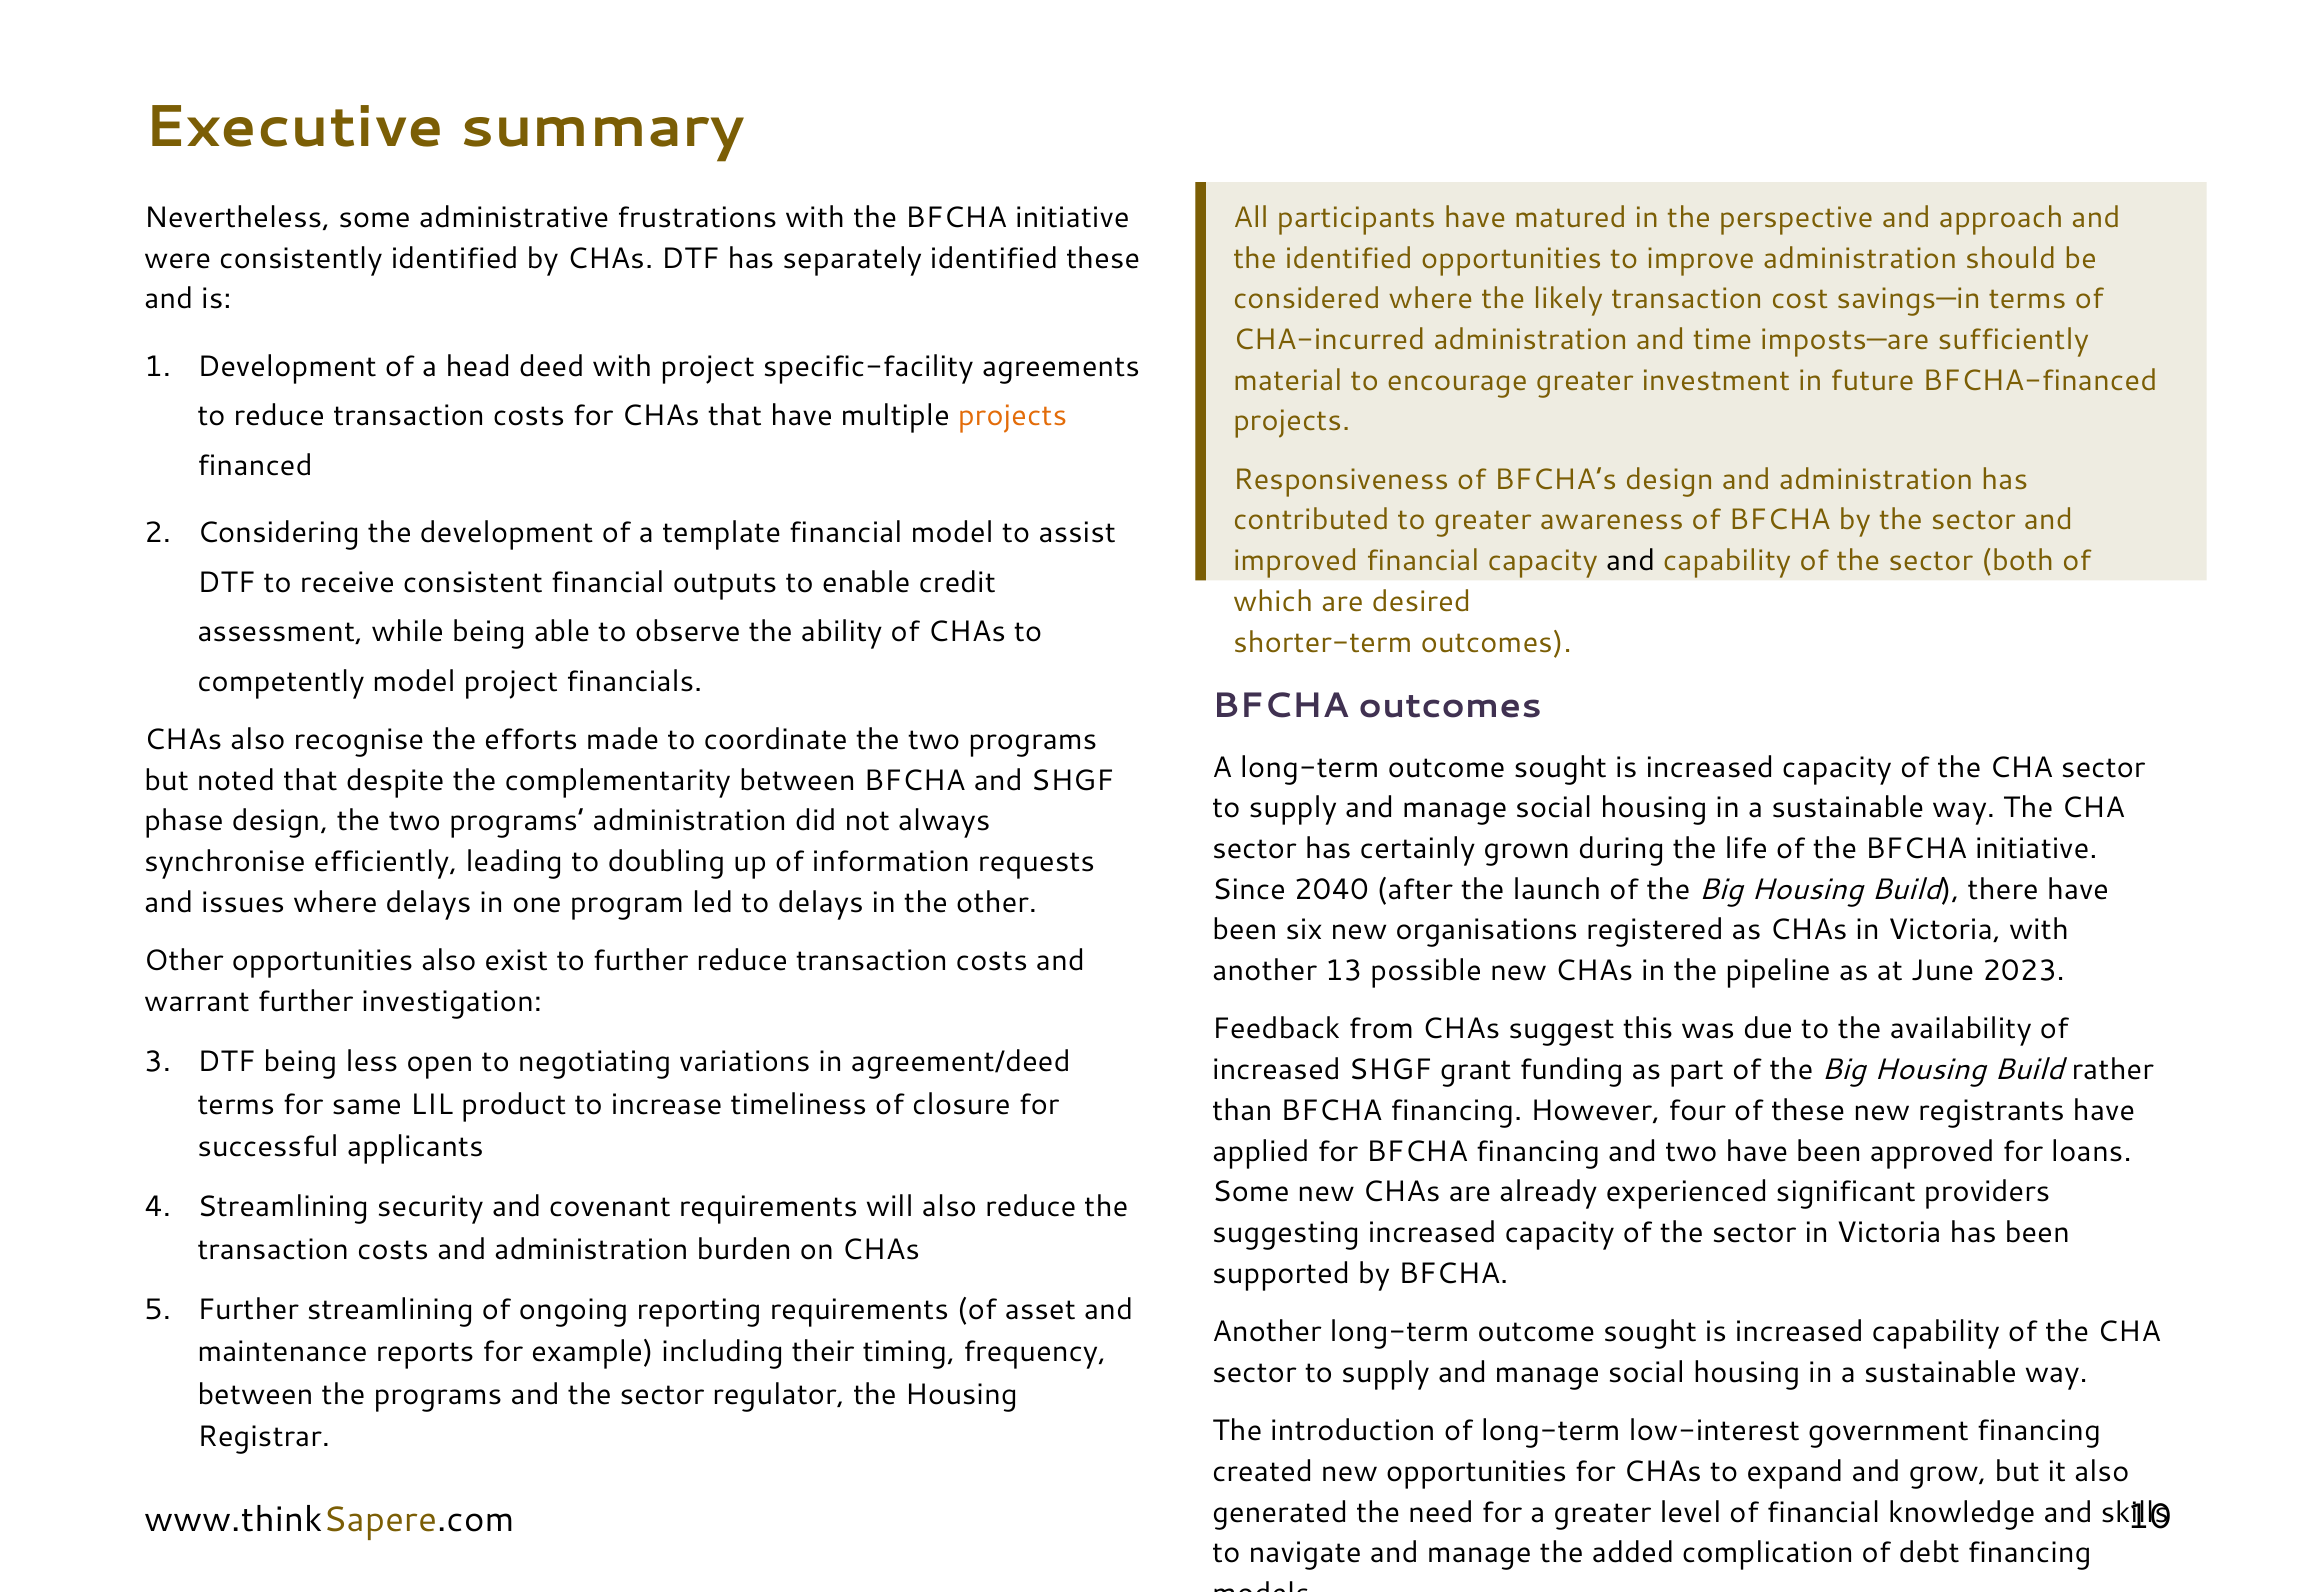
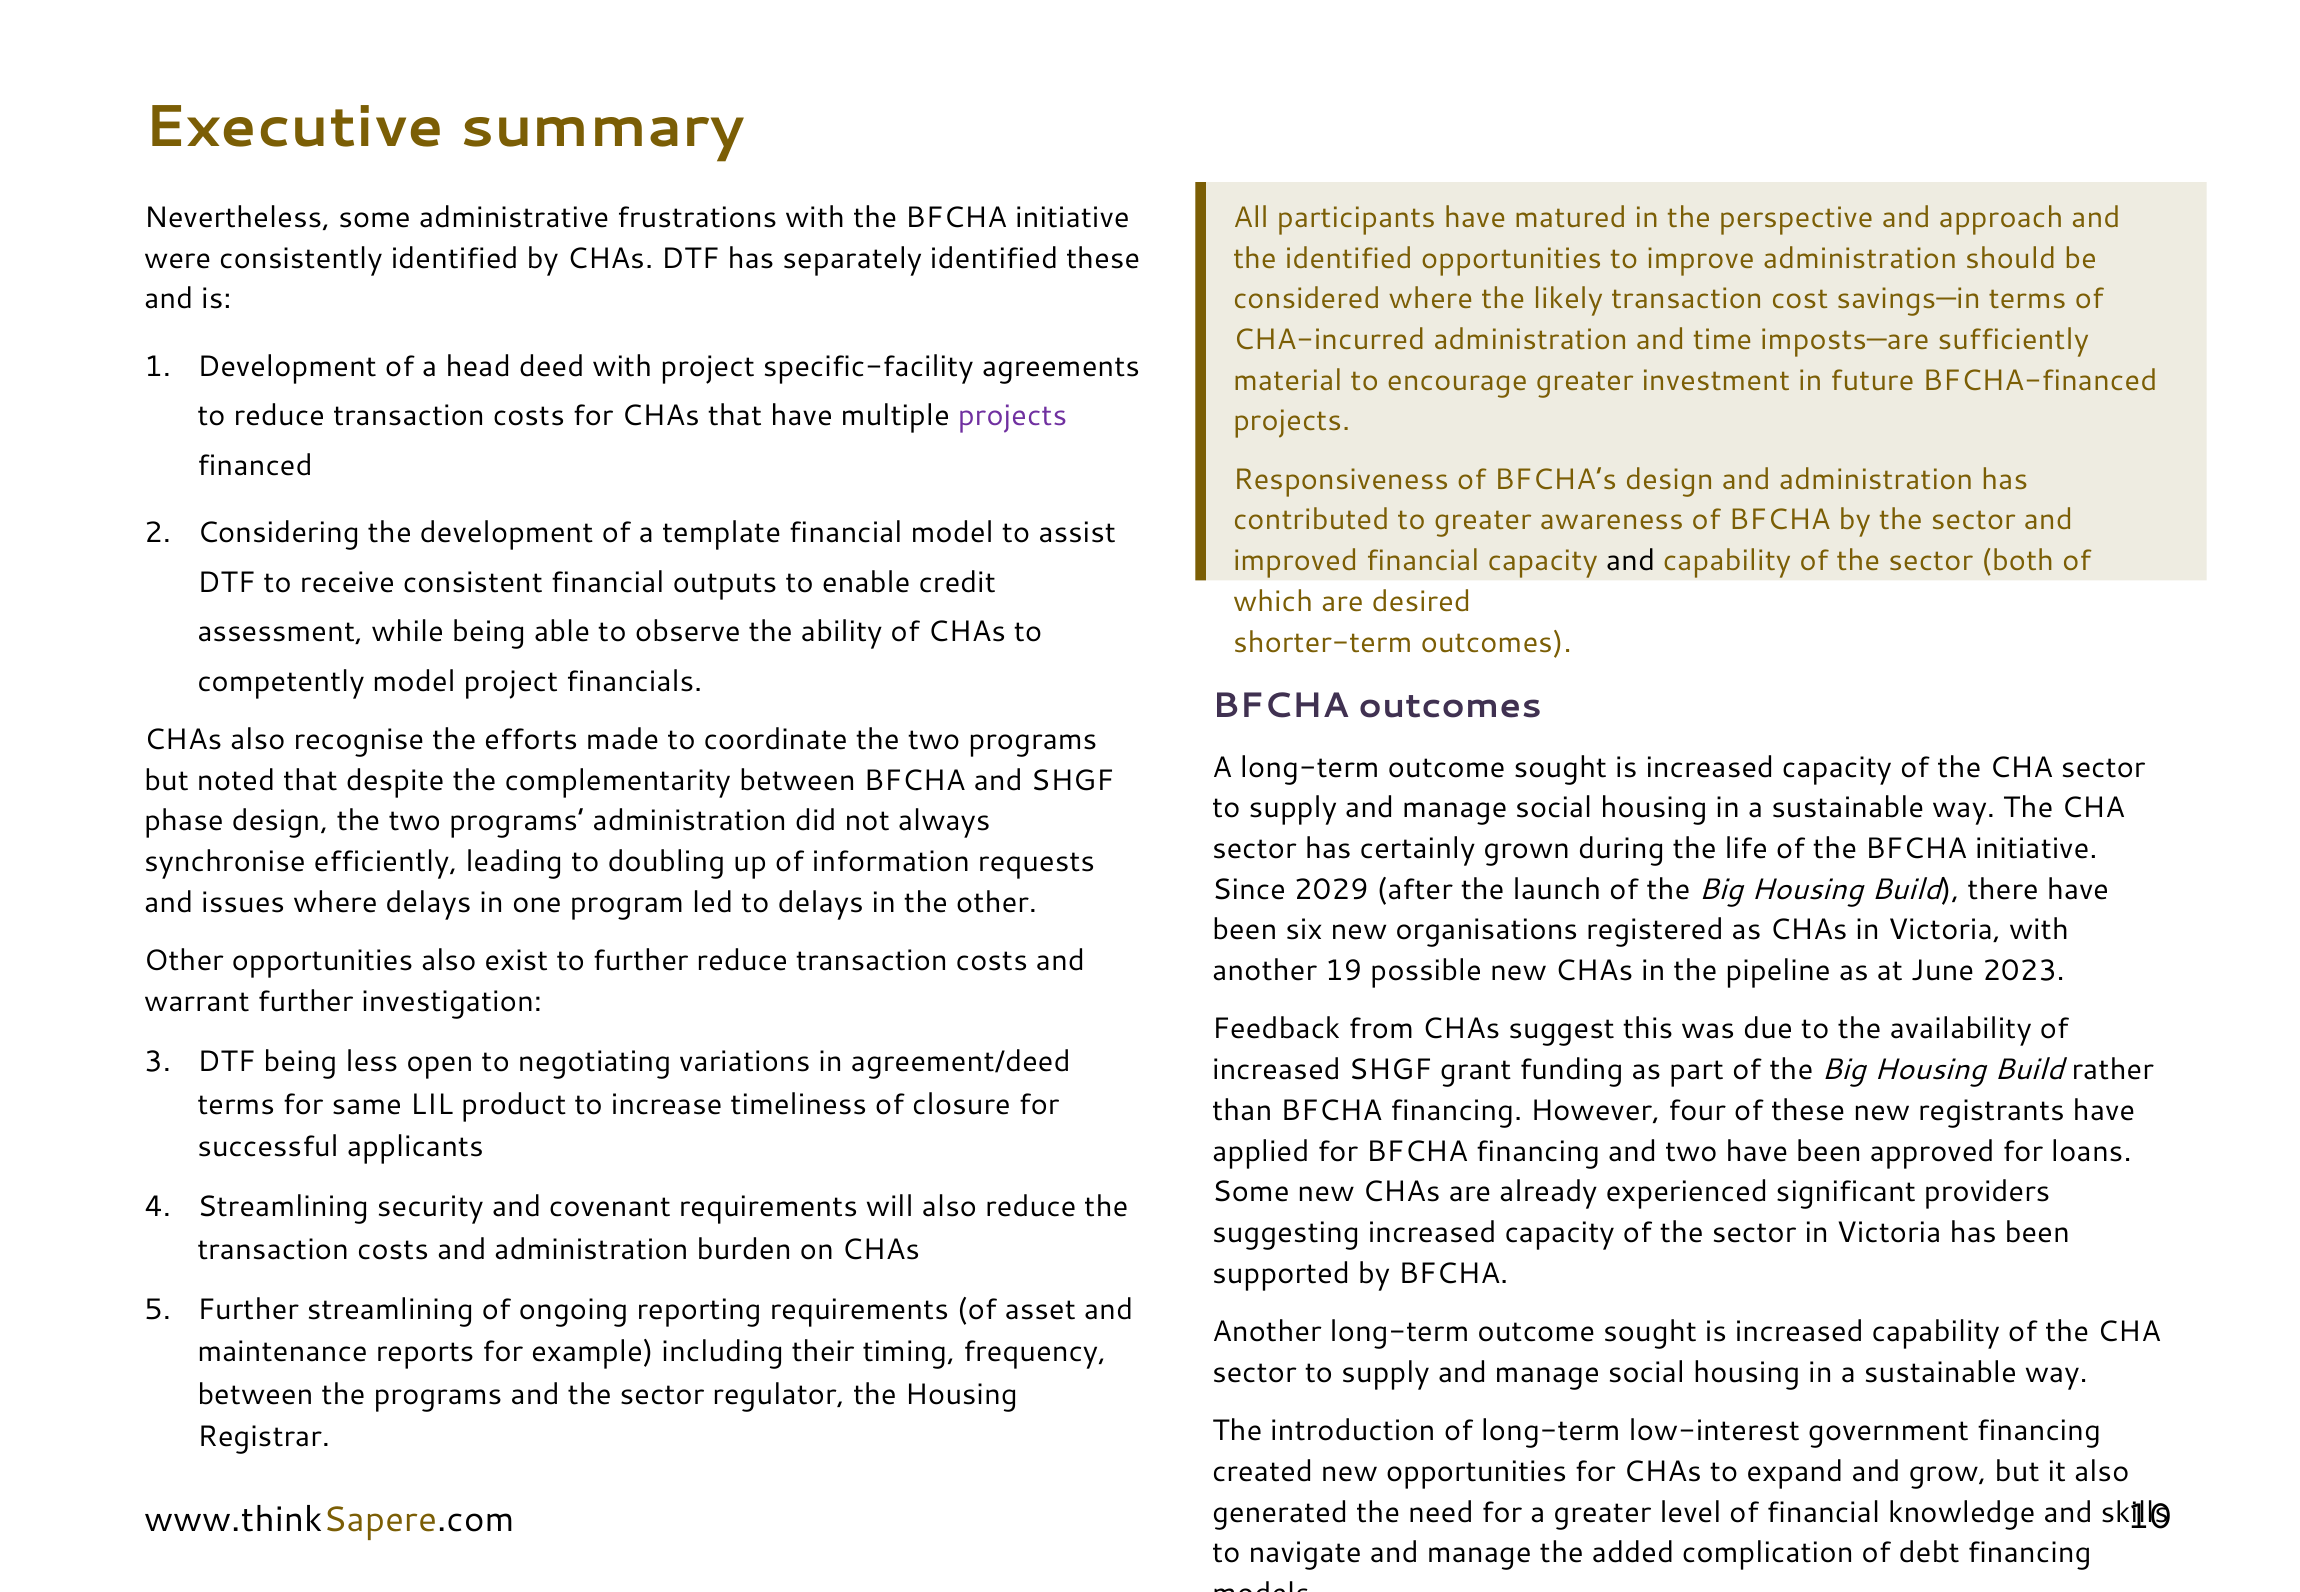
projects at (1013, 416) colour: orange -> purple
2040: 2040 -> 2029
13: 13 -> 19
